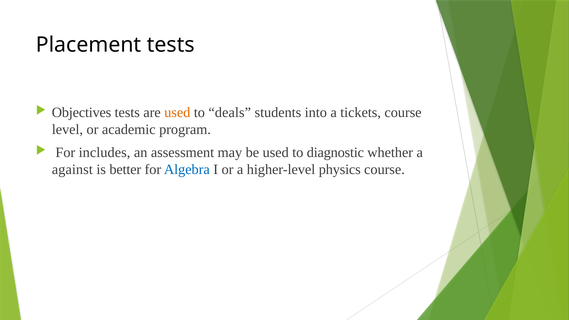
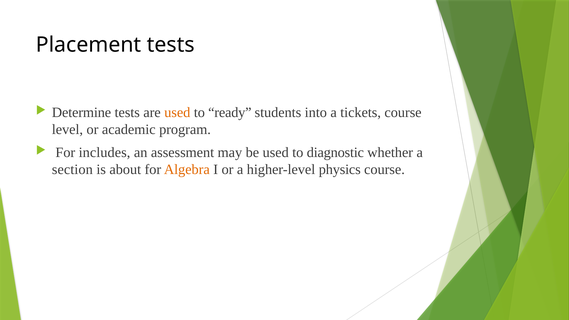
Objectives: Objectives -> Determine
deals: deals -> ready
against: against -> section
better: better -> about
Algebra colour: blue -> orange
